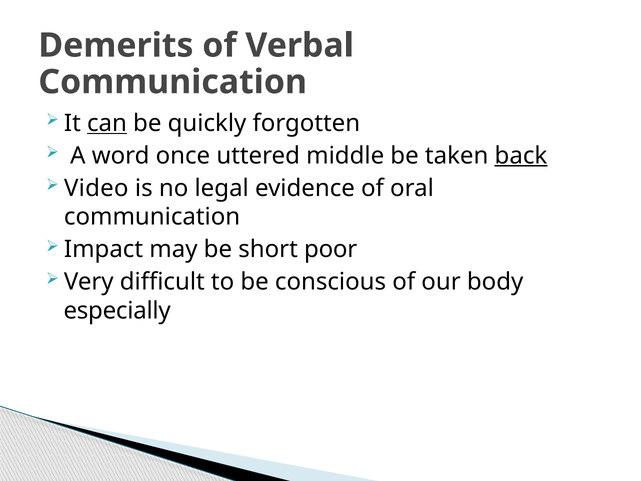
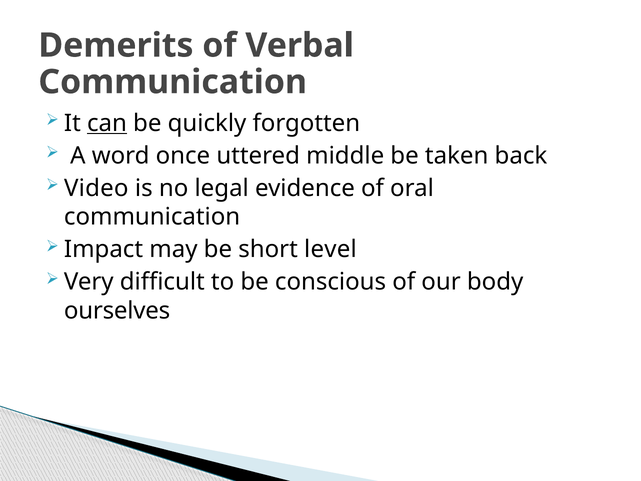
back underline: present -> none
poor: poor -> level
especially: especially -> ourselves
